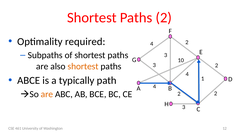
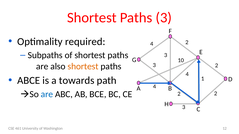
Paths 2: 2 -> 3
typically: typically -> towards
are at (47, 94) colour: orange -> blue
